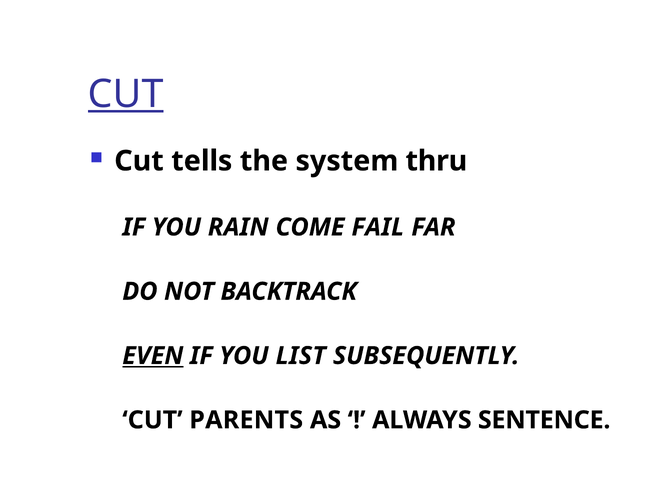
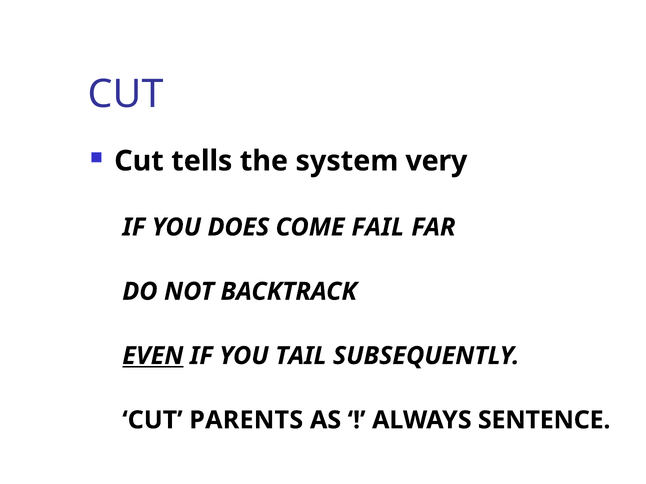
CUT at (126, 94) underline: present -> none
thru: thru -> very
RAIN: RAIN -> DOES
LIST: LIST -> TAIL
